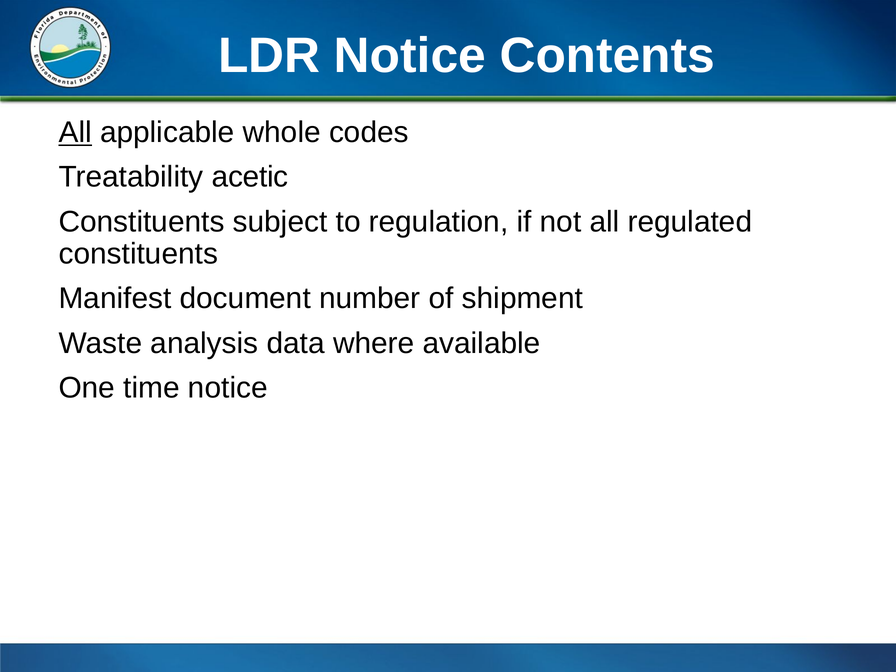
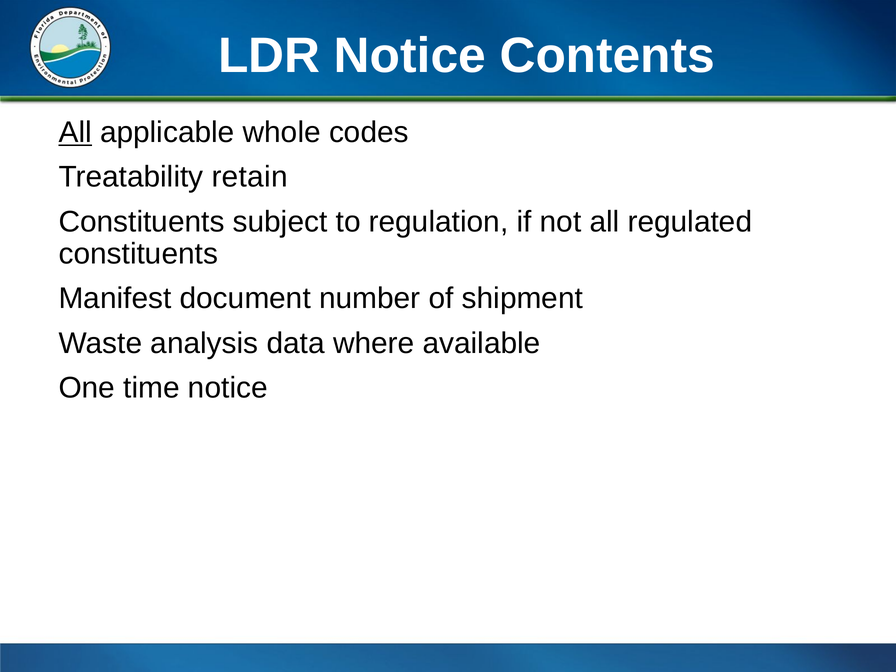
acetic: acetic -> retain
